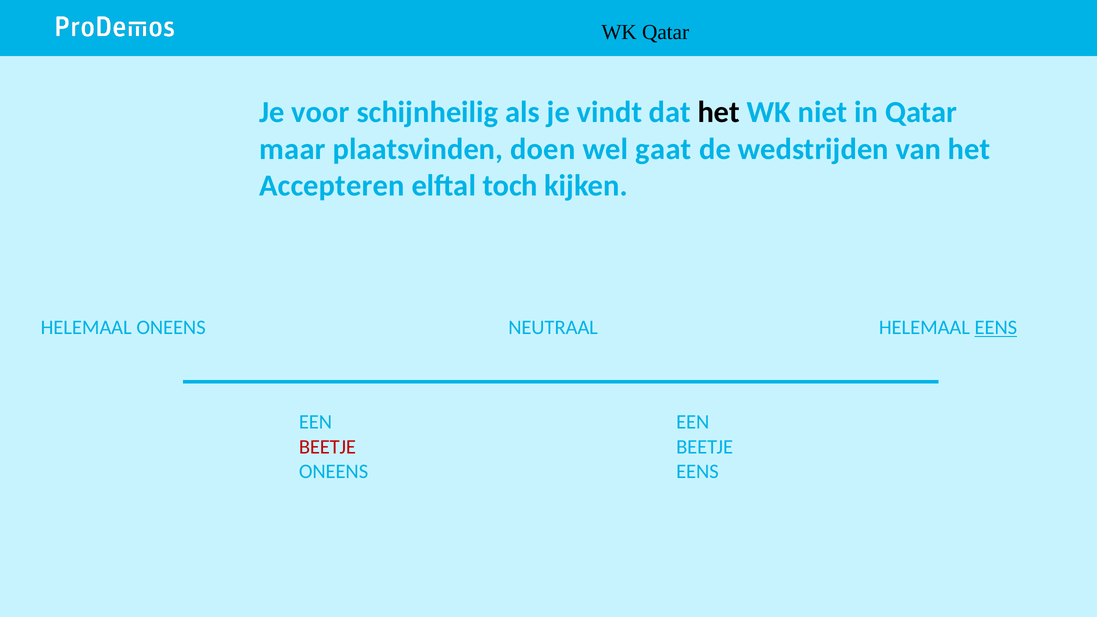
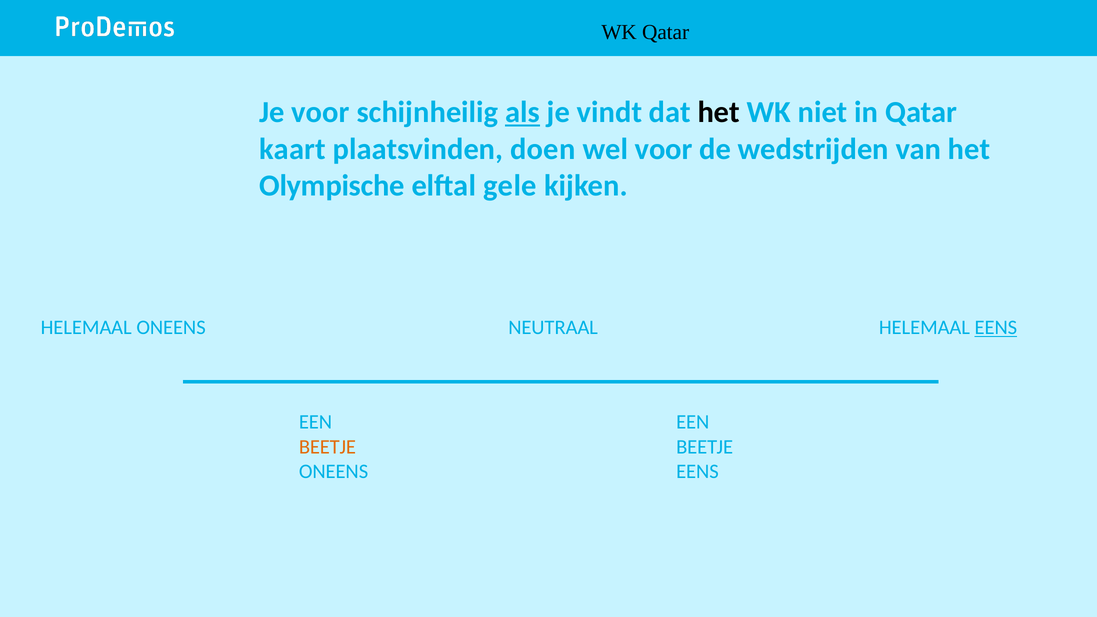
als underline: none -> present
maar: maar -> kaart
wel gaat: gaat -> voor
Accepteren: Accepteren -> Olympische
toch: toch -> gele
BEETJE at (327, 447) colour: red -> orange
